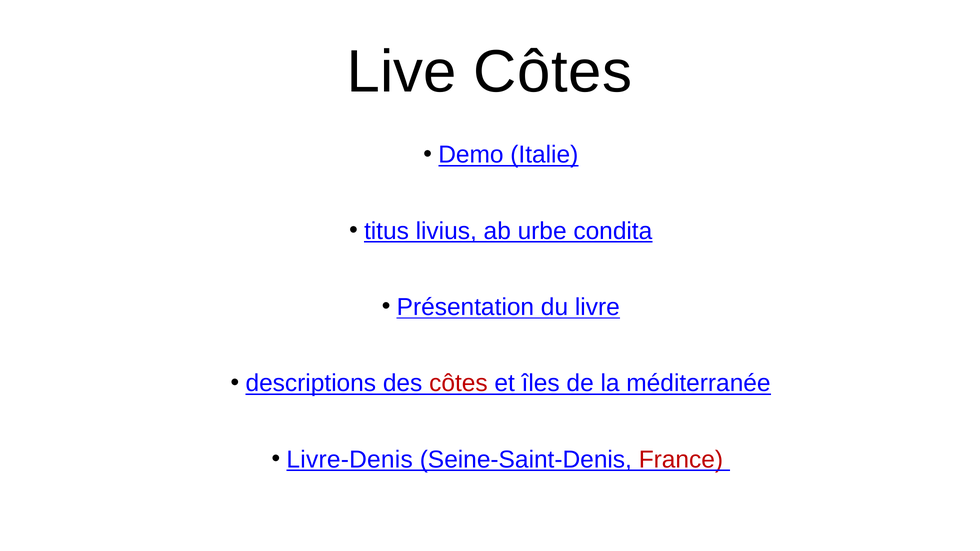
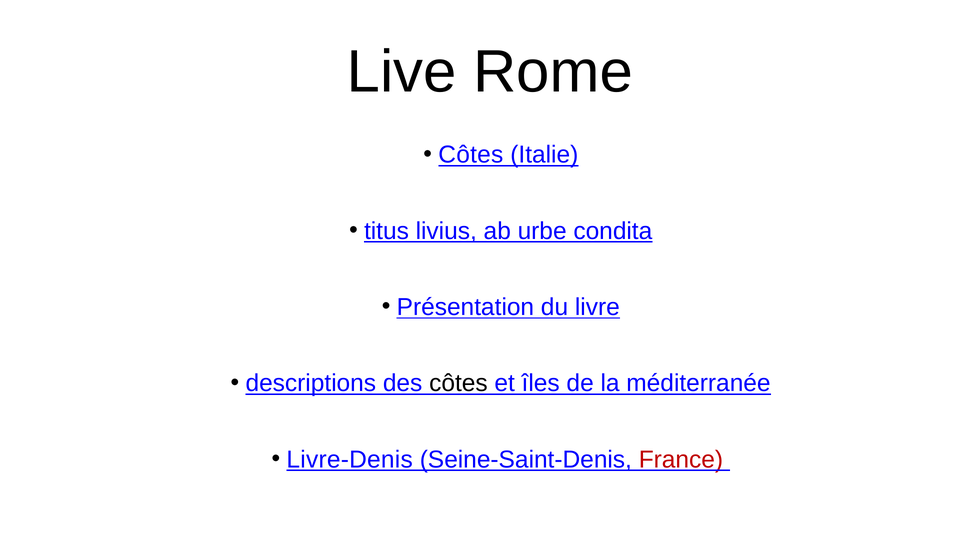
Live Côtes: Côtes -> Rome
Demo at (471, 155): Demo -> Côtes
côtes at (458, 384) colour: red -> black
